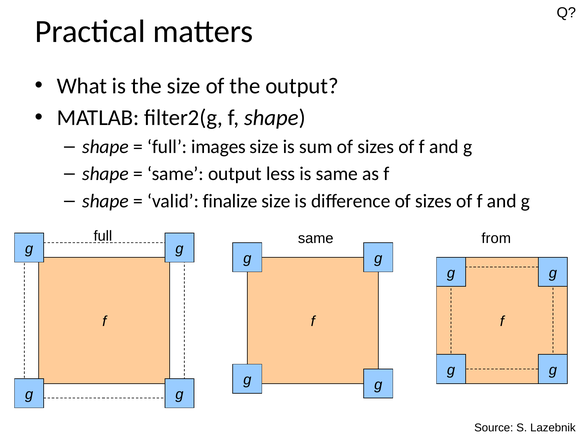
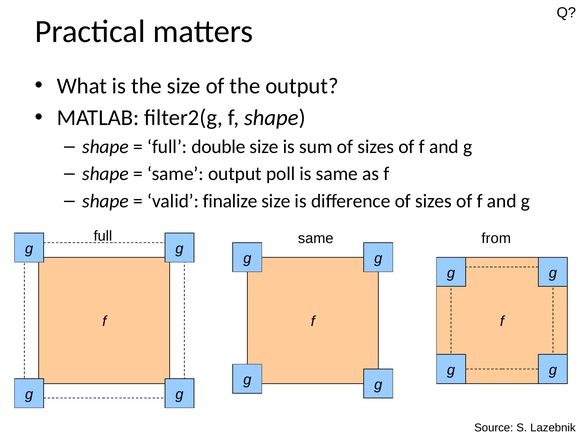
images: images -> double
less: less -> poll
